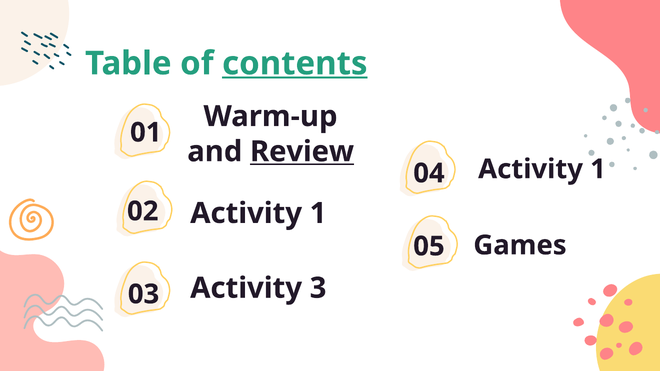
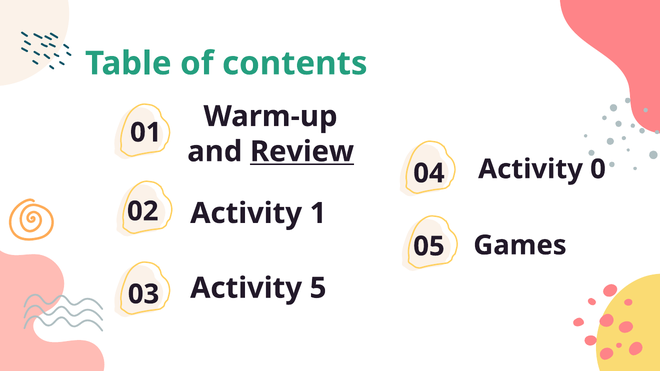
contents underline: present -> none
1 at (598, 169): 1 -> 0
3: 3 -> 5
